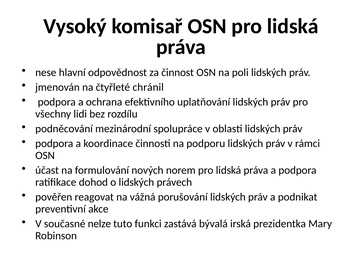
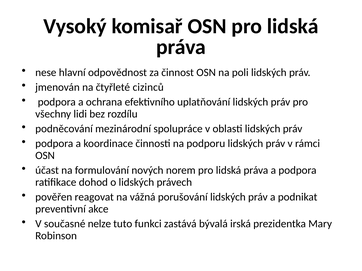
chránil: chránil -> cizinců
